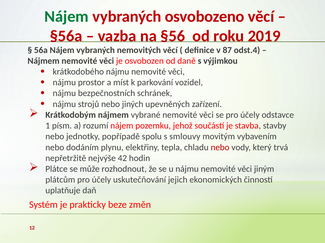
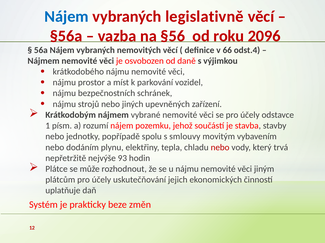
Nájem at (67, 17) colour: green -> blue
osvobozeno: osvobozeno -> legislativně
2019: 2019 -> 2096
87: 87 -> 66
42: 42 -> 93
